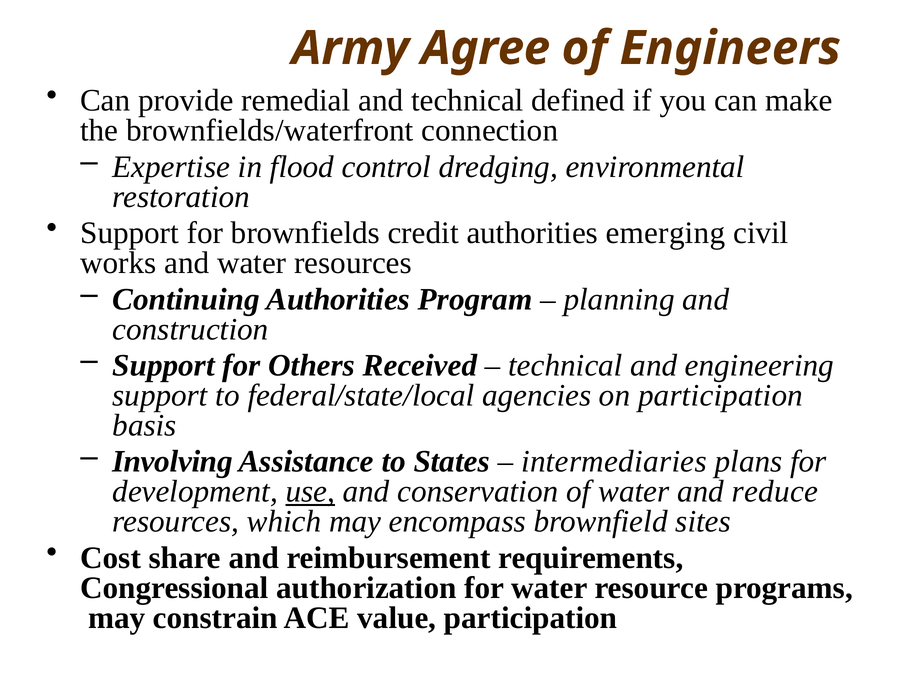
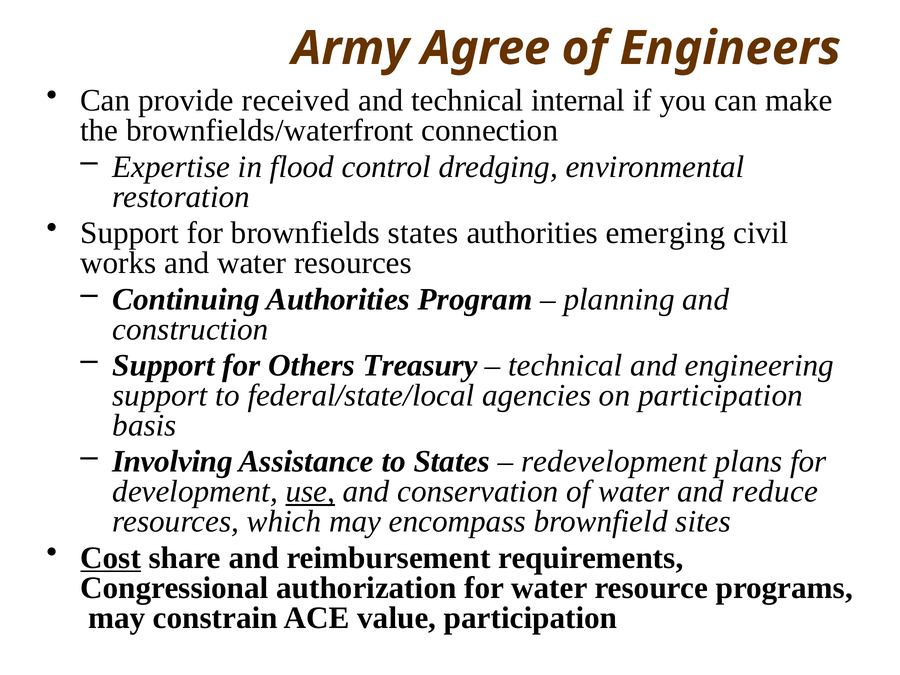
remedial: remedial -> received
defined: defined -> internal
brownfields credit: credit -> states
Received: Received -> Treasury
intermediaries: intermediaries -> redevelopment
Cost underline: none -> present
